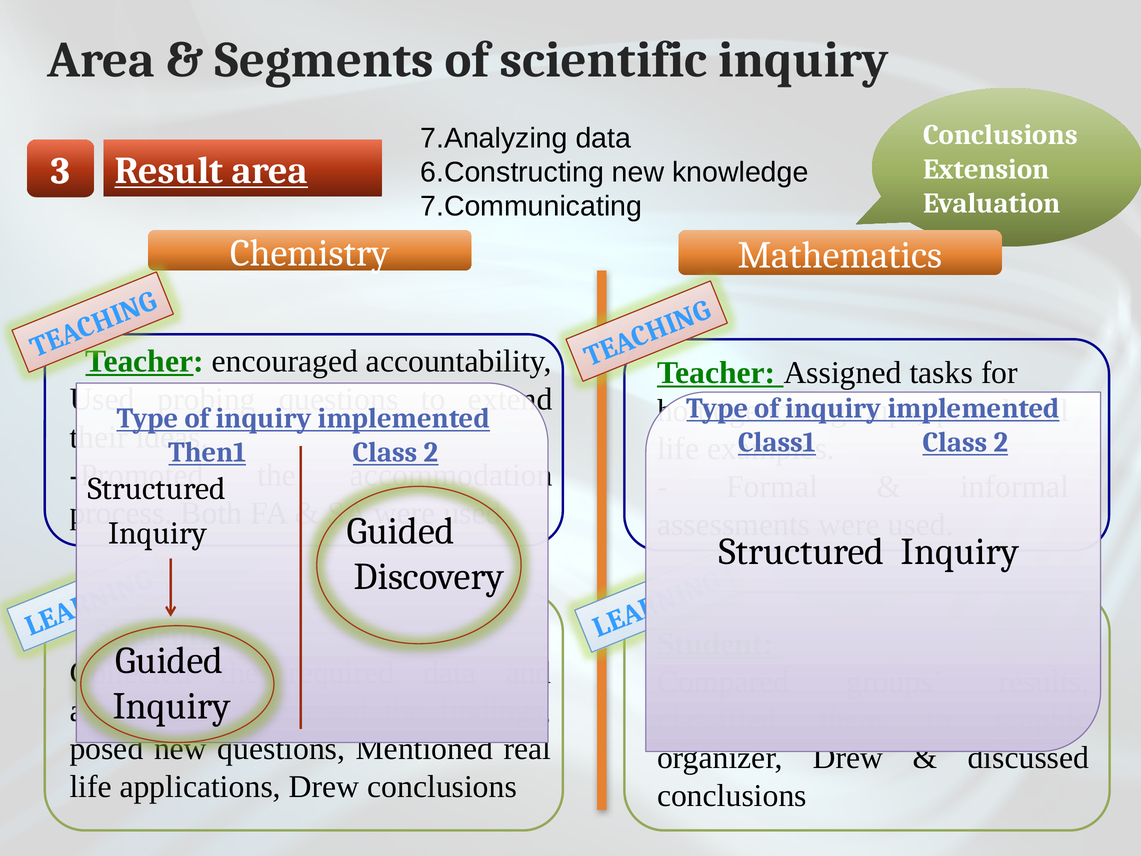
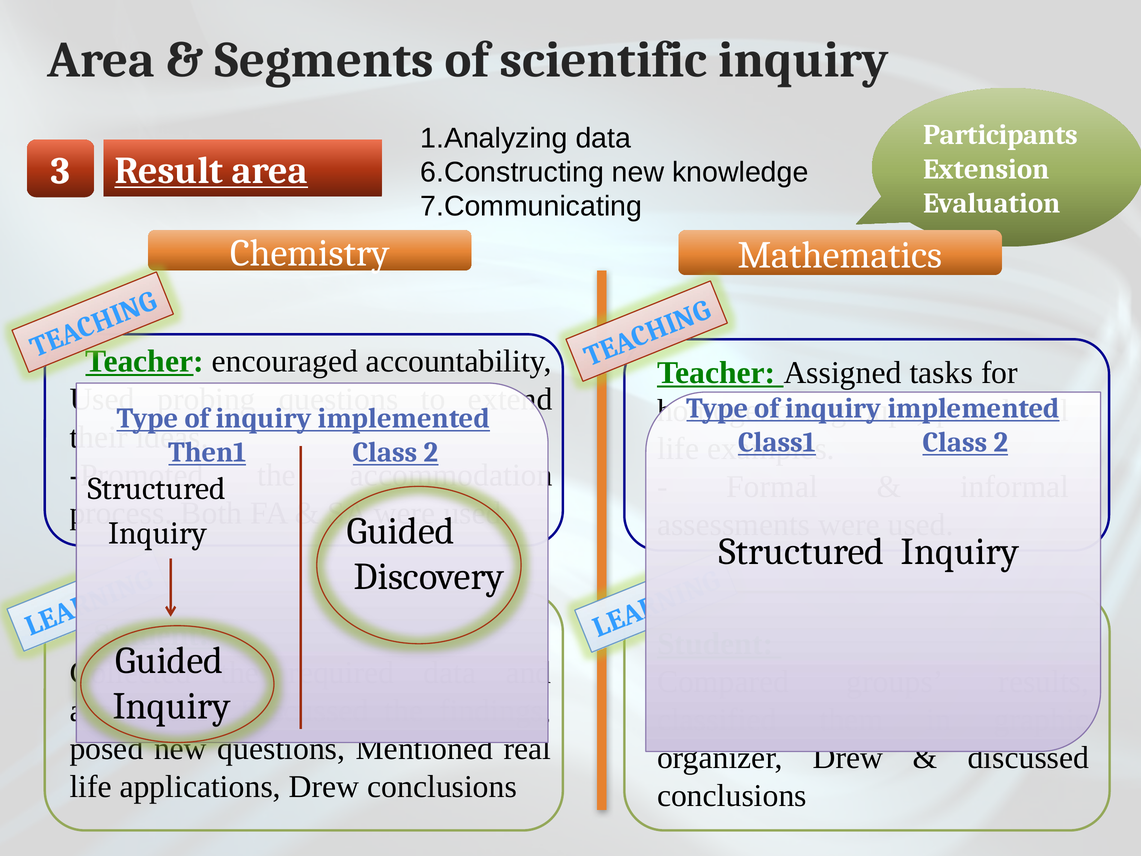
Conclusions at (1000, 135): Conclusions -> Participants
7.Analyzing: 7.Analyzing -> 1.Analyzing
